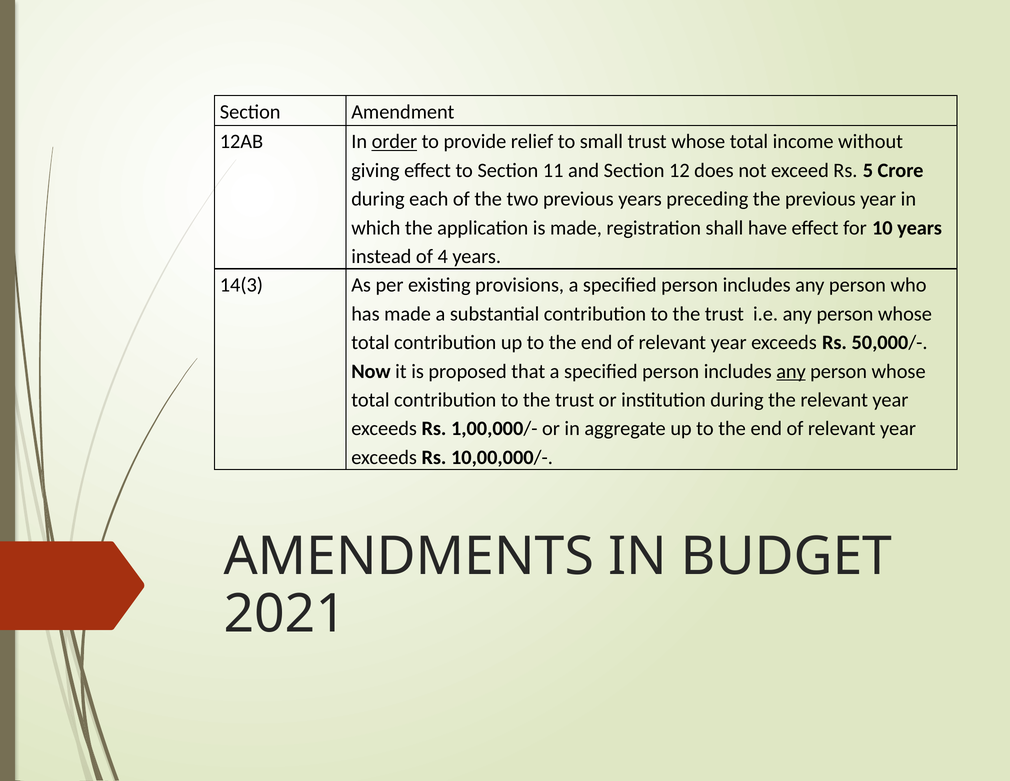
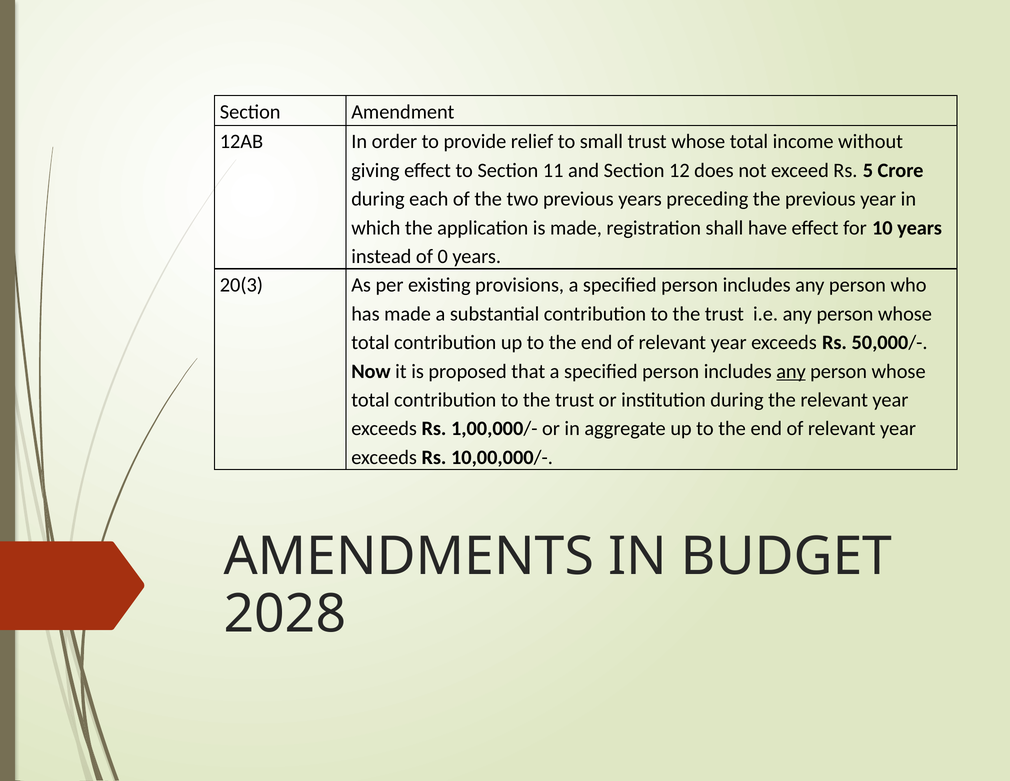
order underline: present -> none
4: 4 -> 0
14(3: 14(3 -> 20(3
2021: 2021 -> 2028
